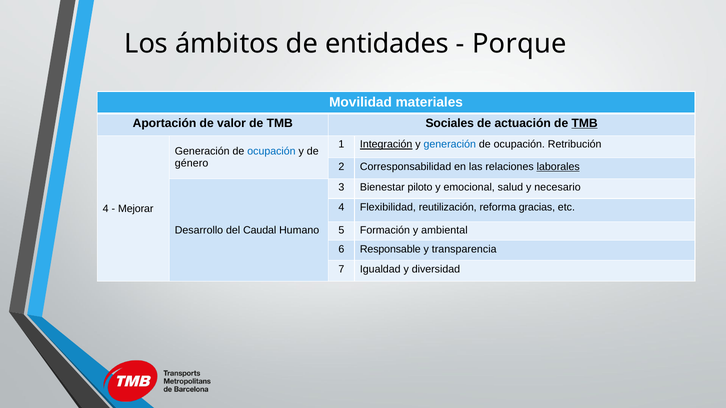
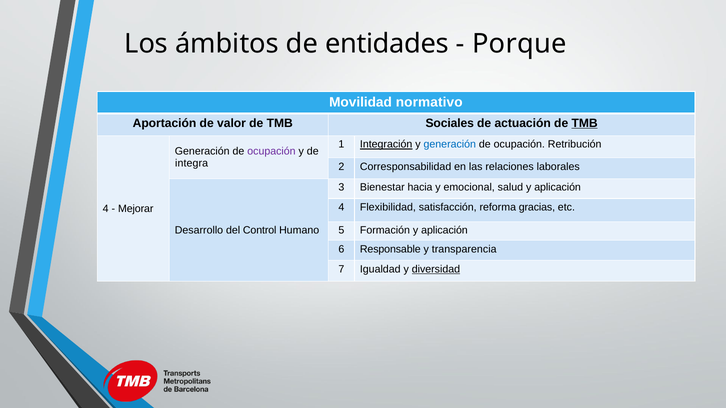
materiales: materiales -> normativo
ocupación at (271, 152) colour: blue -> purple
género: género -> integra
laborales underline: present -> none
piloto: piloto -> hacia
salud y necesario: necesario -> aplicación
reutilización: reutilización -> satisfacción
Caudal: Caudal -> Control
Formación y ambiental: ambiental -> aplicación
diversidad underline: none -> present
